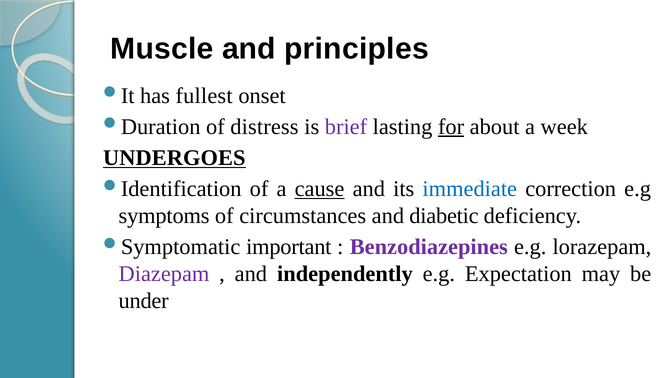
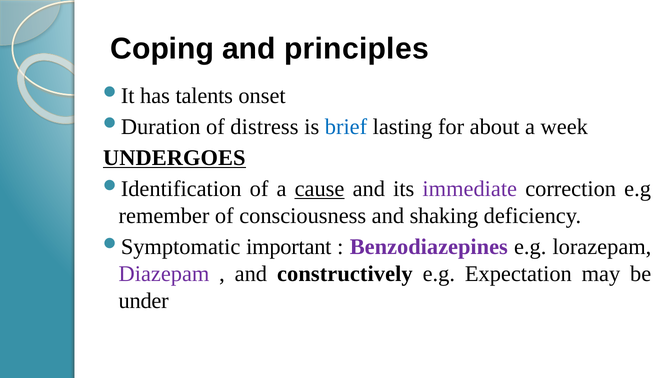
Muscle: Muscle -> Coping
fullest: fullest -> talents
brief colour: purple -> blue
for underline: present -> none
immediate colour: blue -> purple
symptoms: symptoms -> remember
circumstances: circumstances -> consciousness
diabetic: diabetic -> shaking
independently: independently -> constructively
